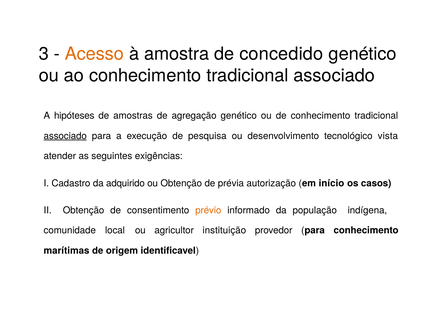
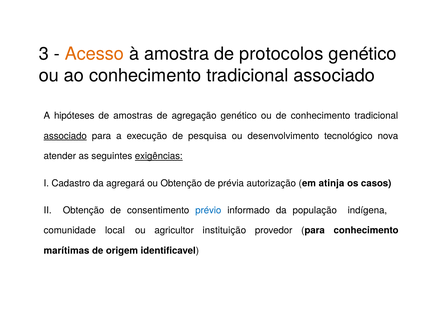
concedido: concedido -> protocolos
vista: vista -> nova
exigências underline: none -> present
adquirido: adquirido -> agregará
início: início -> atinja
prévio colour: orange -> blue
